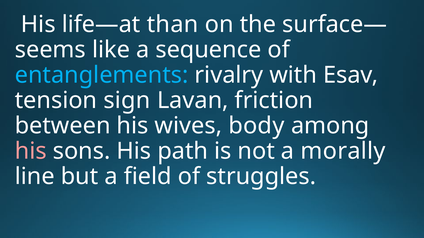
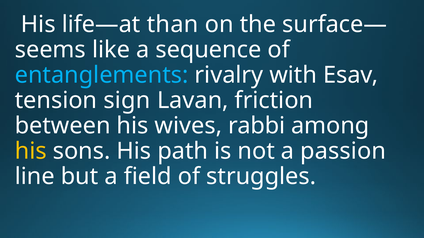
body: body -> rabbi
his at (31, 152) colour: pink -> yellow
morally: morally -> passion
